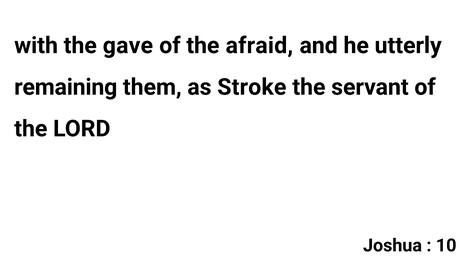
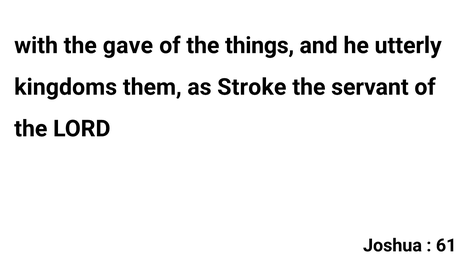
afraid: afraid -> things
remaining: remaining -> kingdoms
10: 10 -> 61
